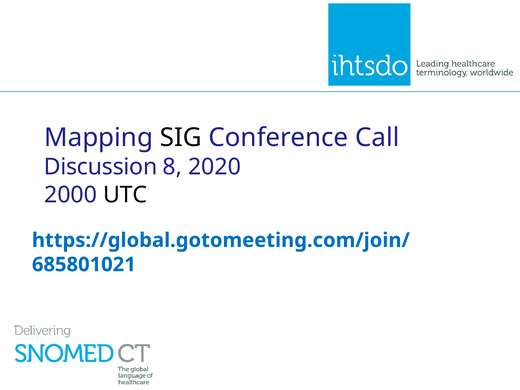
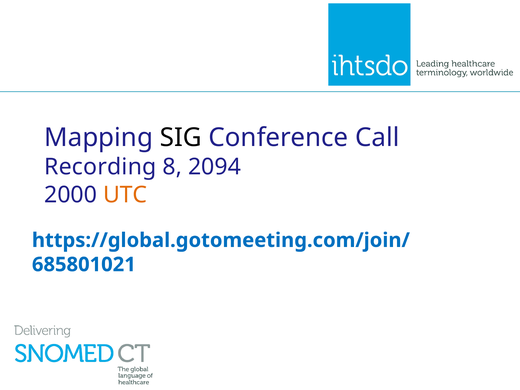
Discussion: Discussion -> Recording
2020: 2020 -> 2094
UTC colour: black -> orange
